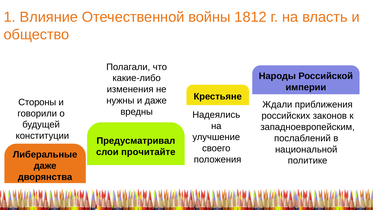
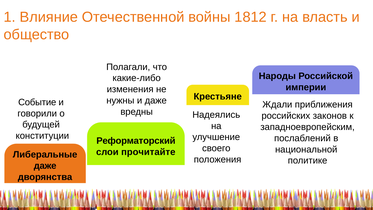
Стороны: Стороны -> Событие
Предусматривал: Предусматривал -> Реформаторский
